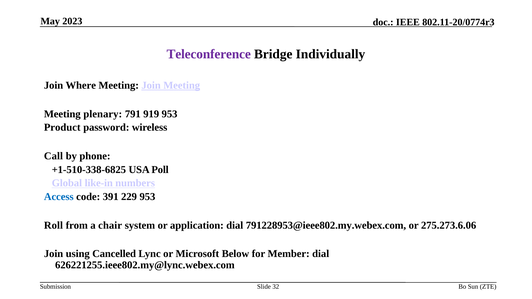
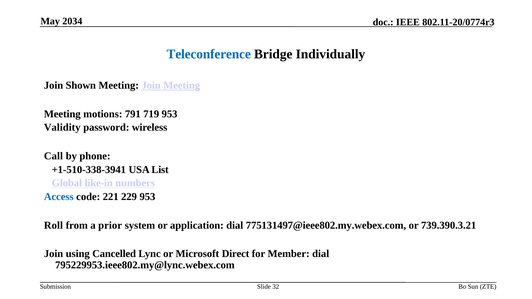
2023: 2023 -> 2034
Teleconference colour: purple -> blue
Where: Where -> Shown
plenary: plenary -> motions
919: 919 -> 719
Product: Product -> Validity
+1-510-338-6825: +1-510-338-6825 -> +1-510-338-3941
Poll: Poll -> List
391: 391 -> 221
chair: chair -> prior
791228953@ieee802.my.webex.com: 791228953@ieee802.my.webex.com -> 775131497@ieee802.my.webex.com
275.273.6.06: 275.273.6.06 -> 739.390.3.21
Below: Below -> Direct
626221255.ieee802.my@lync.webex.com: 626221255.ieee802.my@lync.webex.com -> 795229953.ieee802.my@lync.webex.com
